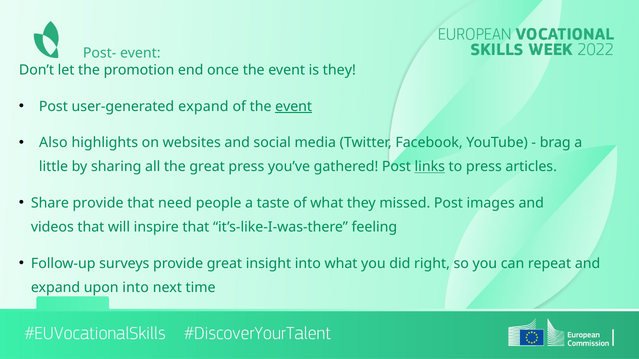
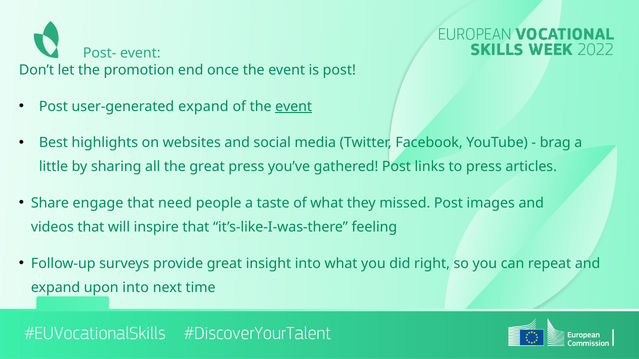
is they: they -> post
Also: Also -> Best
links underline: present -> none
Share provide: provide -> engage
